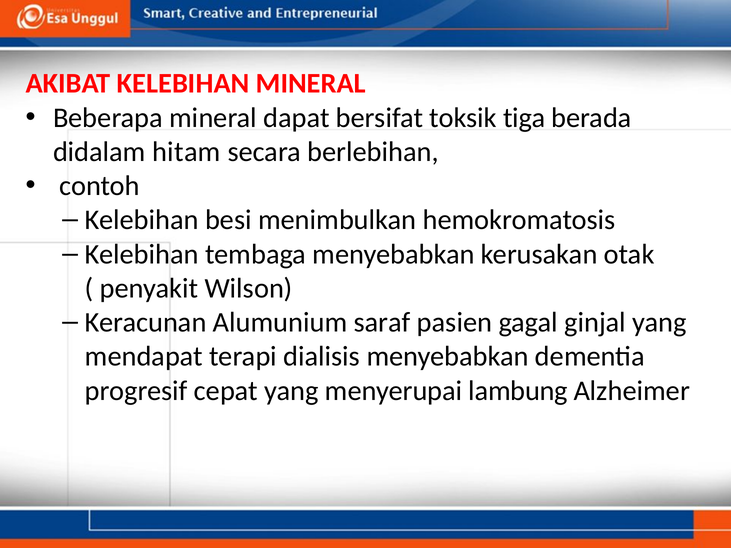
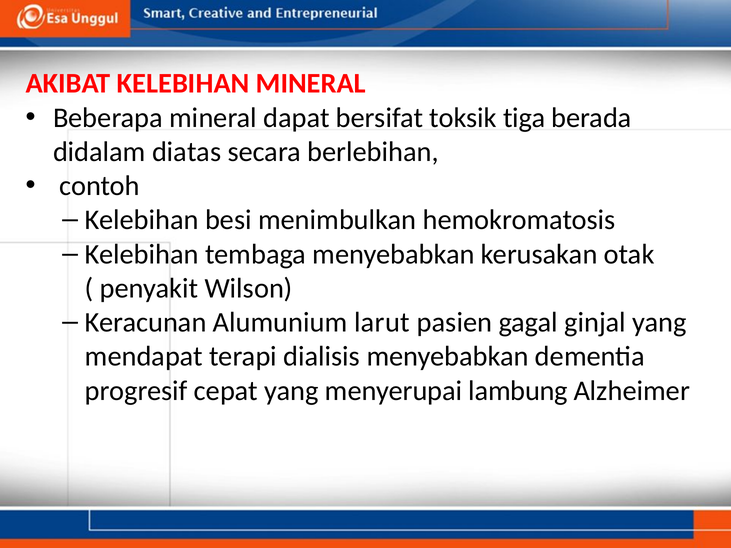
hitam: hitam -> diatas
saraf: saraf -> larut
